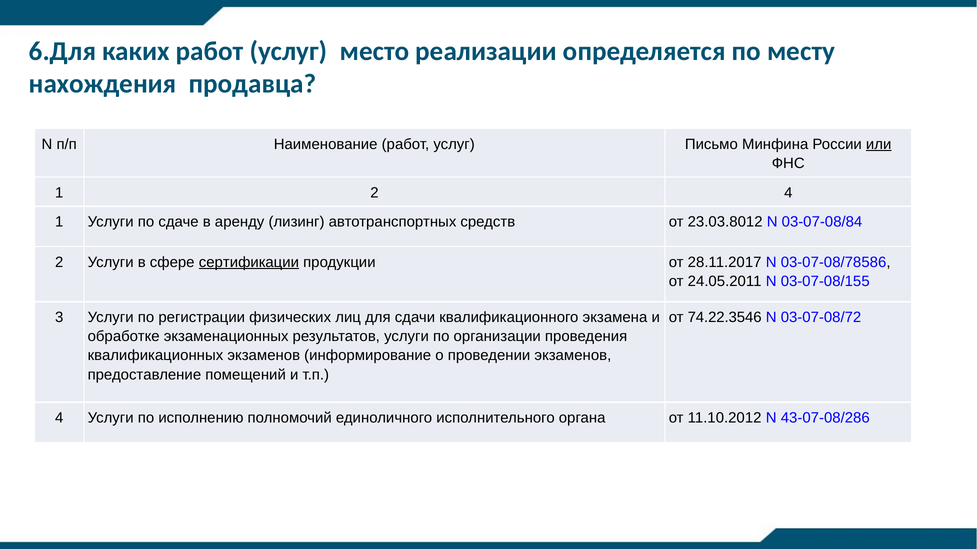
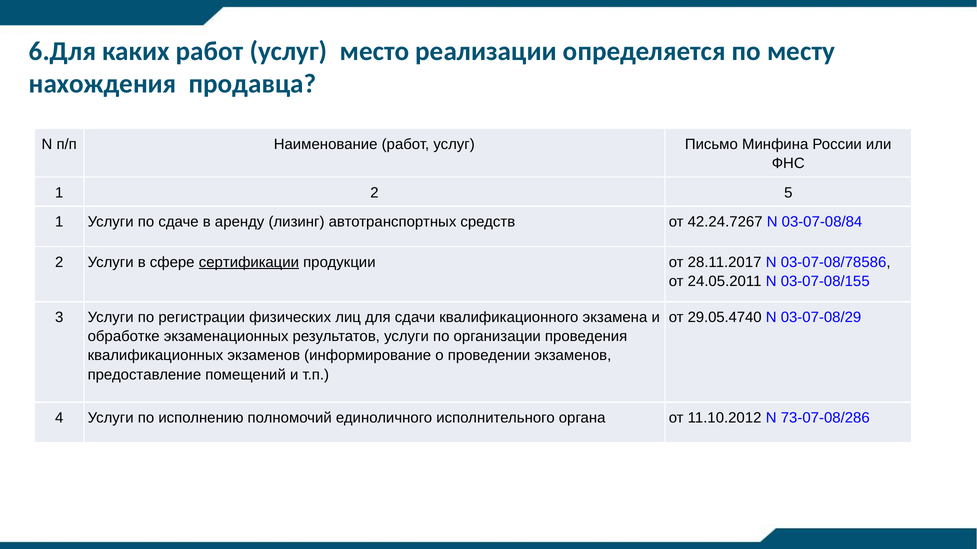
или underline: present -> none
2 4: 4 -> 5
23.03.8012: 23.03.8012 -> 42.24.7267
74.22.3546: 74.22.3546 -> 29.05.4740
03-07-08/72: 03-07-08/72 -> 03-07-08/29
43-07-08/286: 43-07-08/286 -> 73-07-08/286
